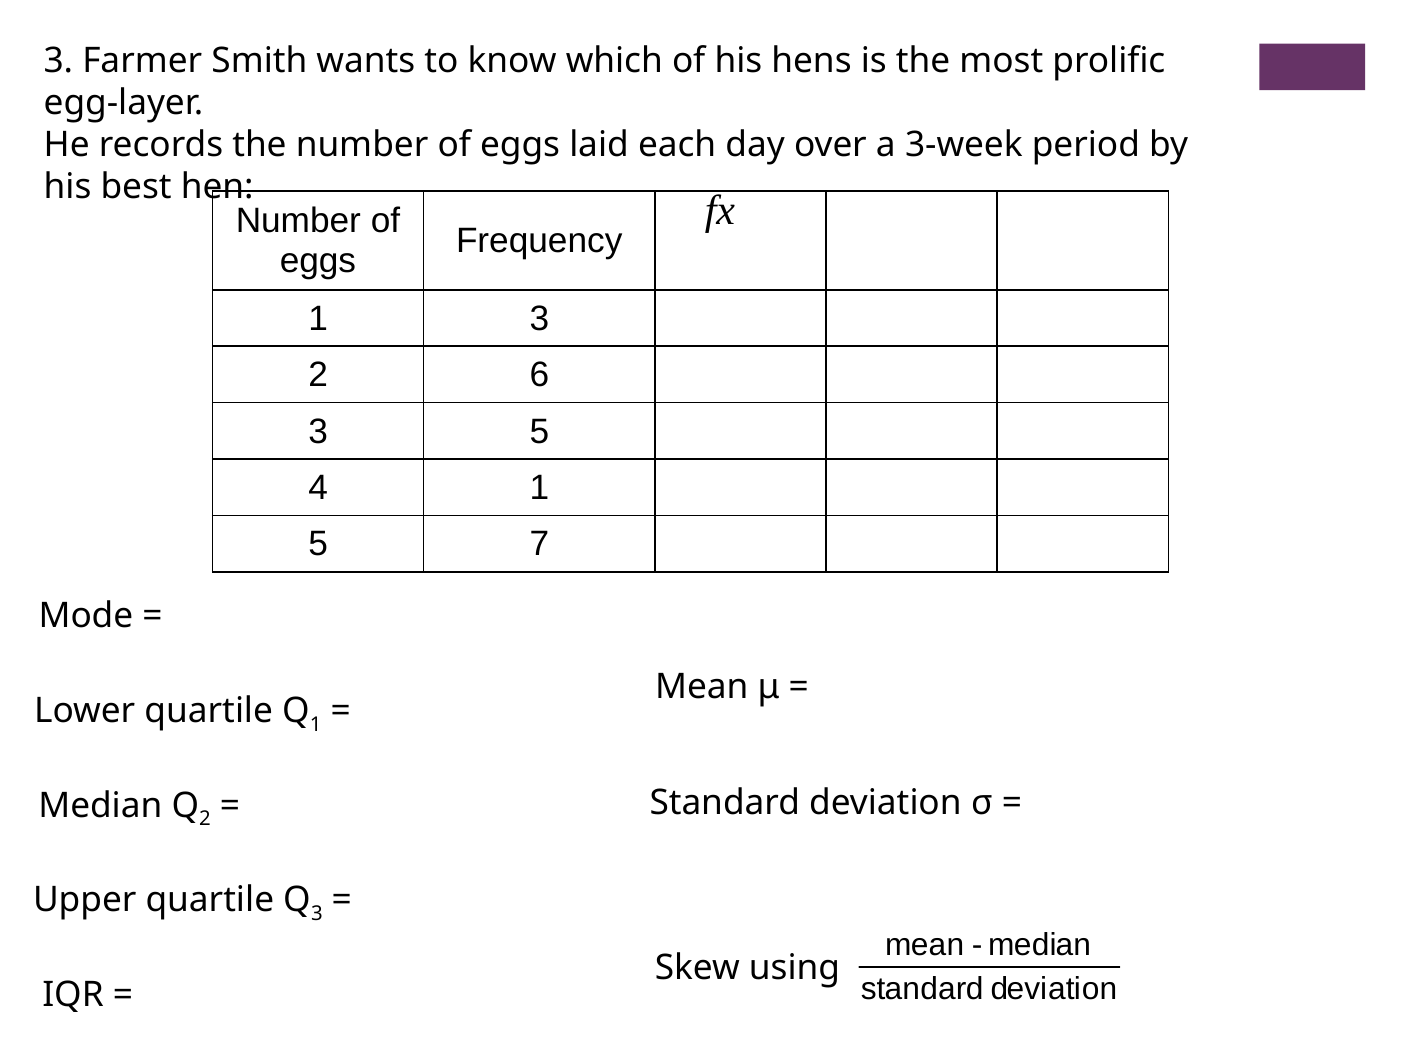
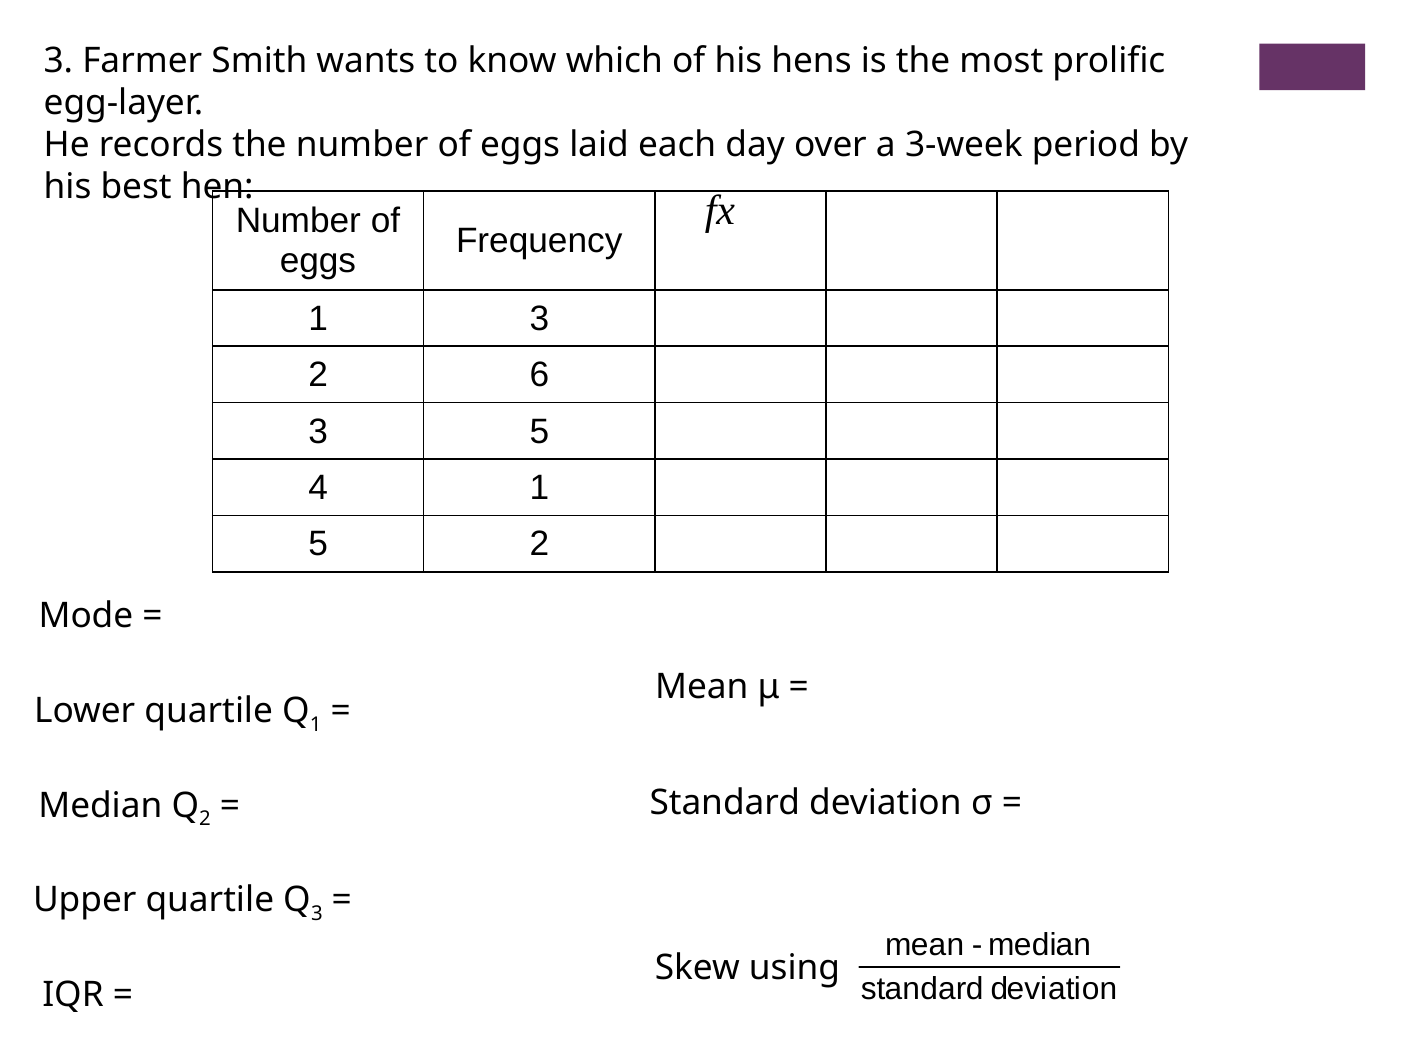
5 7: 7 -> 2
